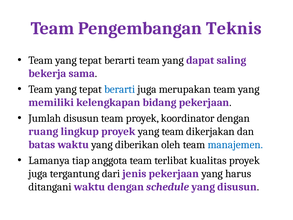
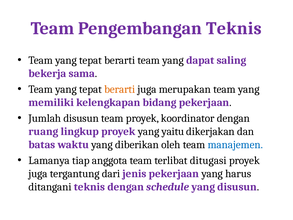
berarti at (120, 89) colour: blue -> orange
yang team: team -> yaitu
kualitas: kualitas -> ditugasi
ditangani waktu: waktu -> teknis
